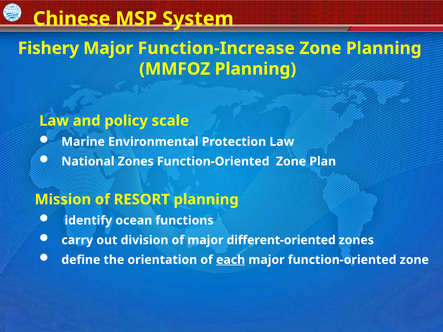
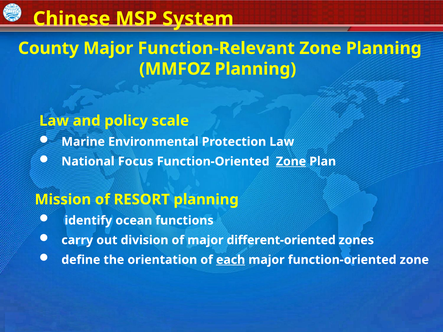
Fishery: Fishery -> County
Function-Increase: Function-Increase -> Function-Relevant
National Zones: Zones -> Focus
Zone at (291, 162) underline: none -> present
